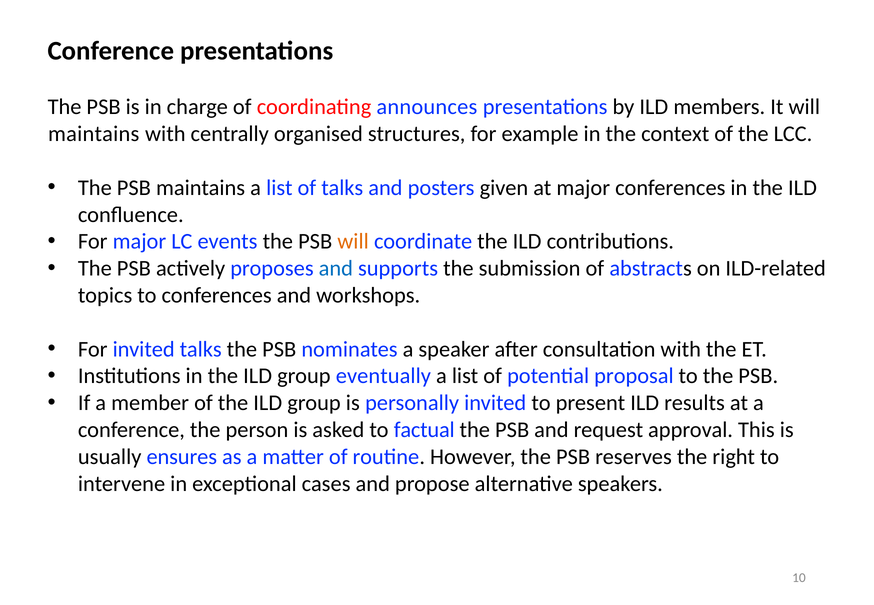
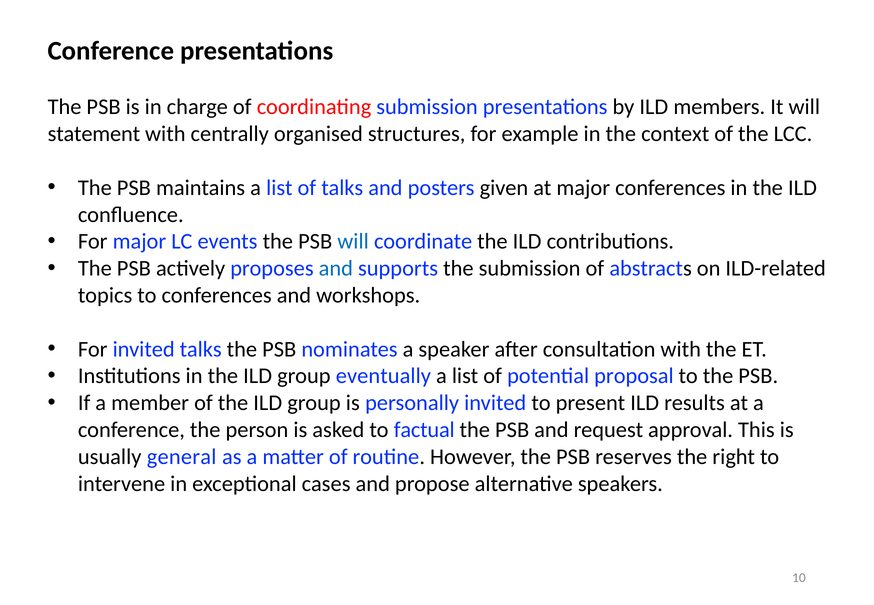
coordinating announces: announces -> submission
maintains at (94, 134): maintains -> statement
will at (353, 242) colour: orange -> blue
ensures: ensures -> general
